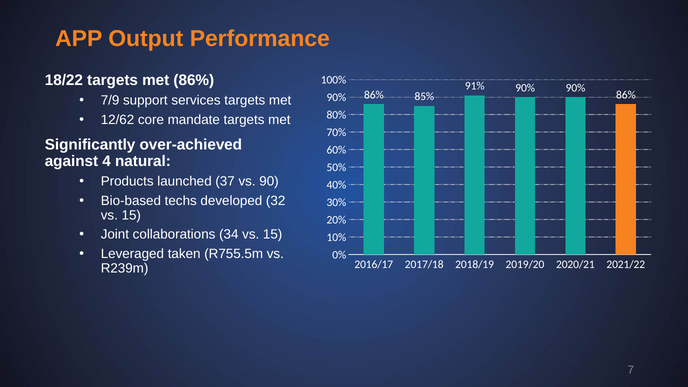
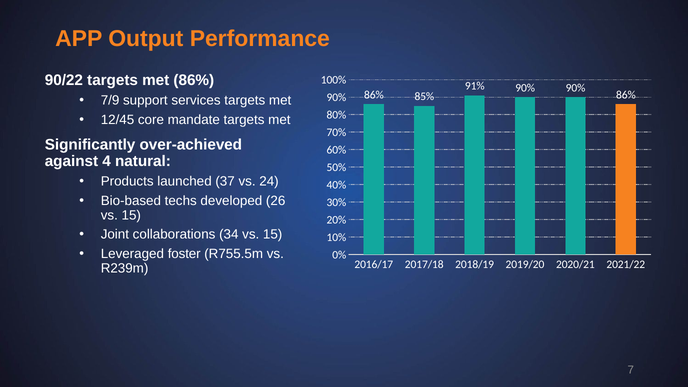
18/22: 18/22 -> 90/22
12/62: 12/62 -> 12/45
90: 90 -> 24
32: 32 -> 26
taken: taken -> foster
